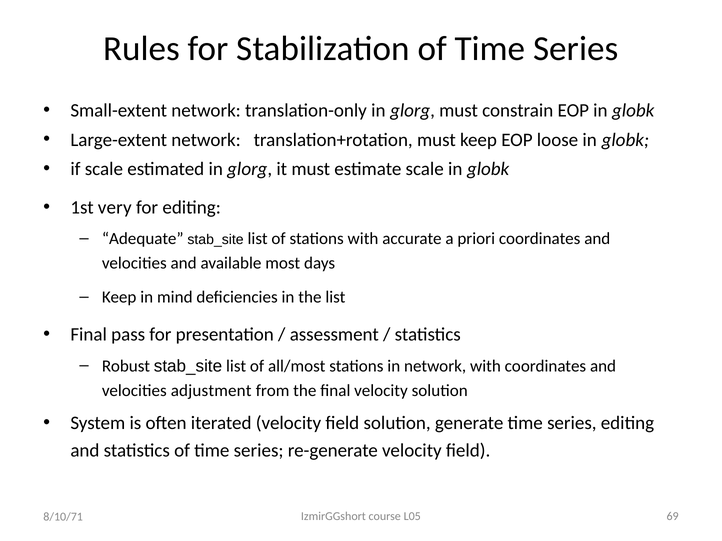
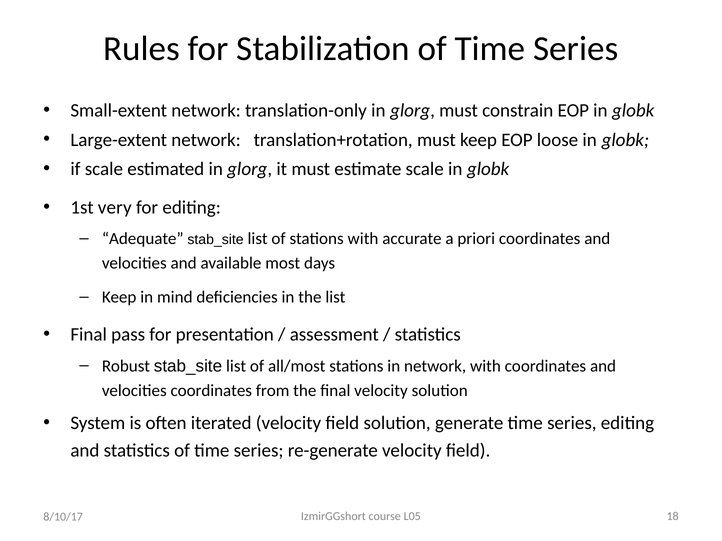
velocities adjustment: adjustment -> coordinates
69: 69 -> 18
8/10/71: 8/10/71 -> 8/10/17
